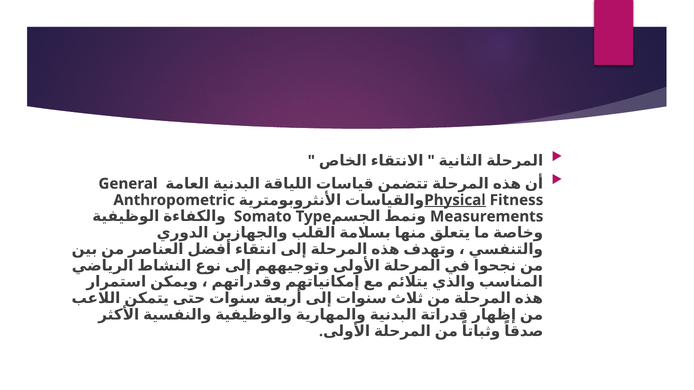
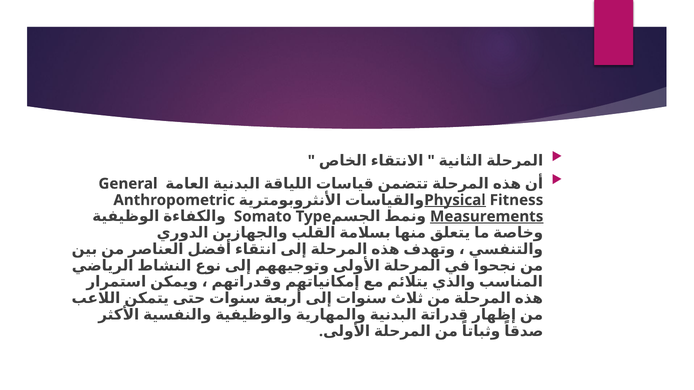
Measurements underline: none -> present
